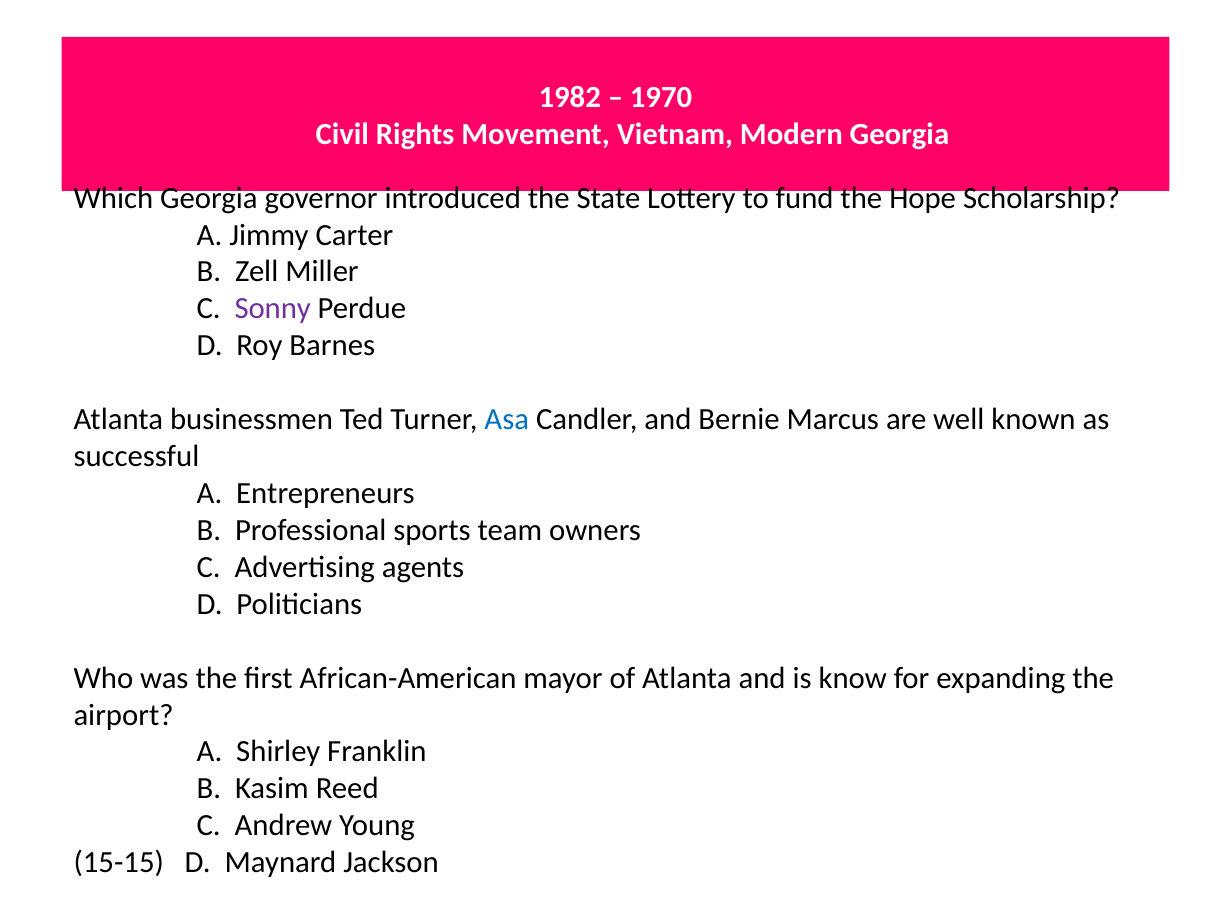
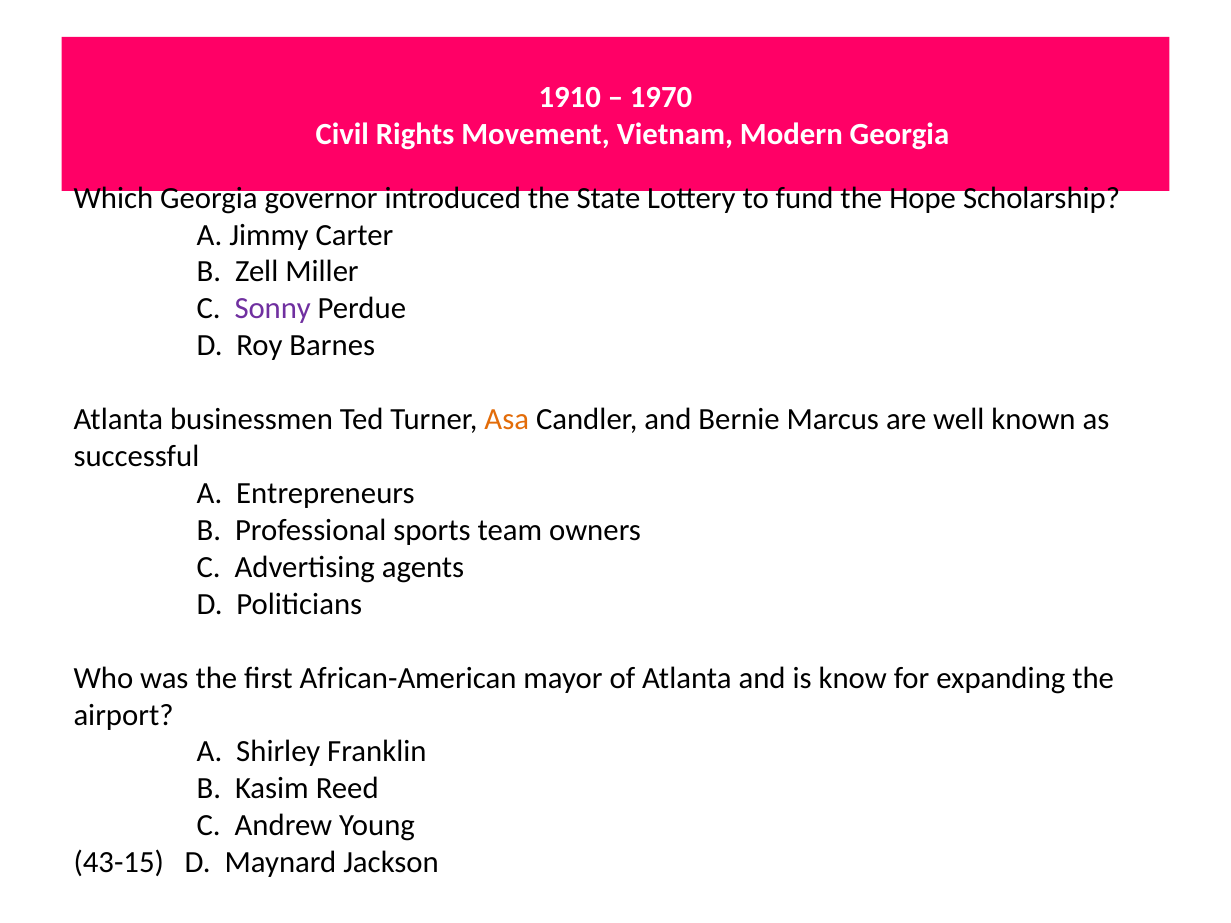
1982: 1982 -> 1910
Asa colour: blue -> orange
15-15: 15-15 -> 43-15
